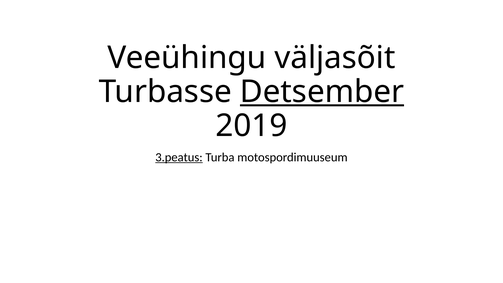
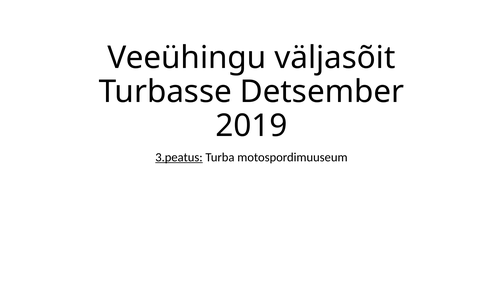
Detsember underline: present -> none
